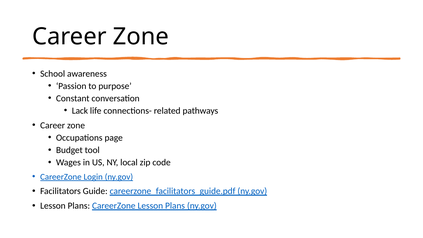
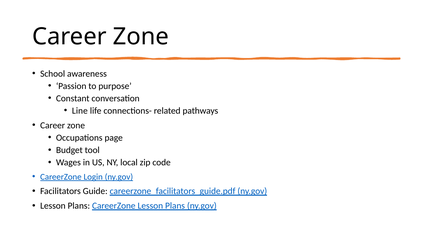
Lack: Lack -> Line
